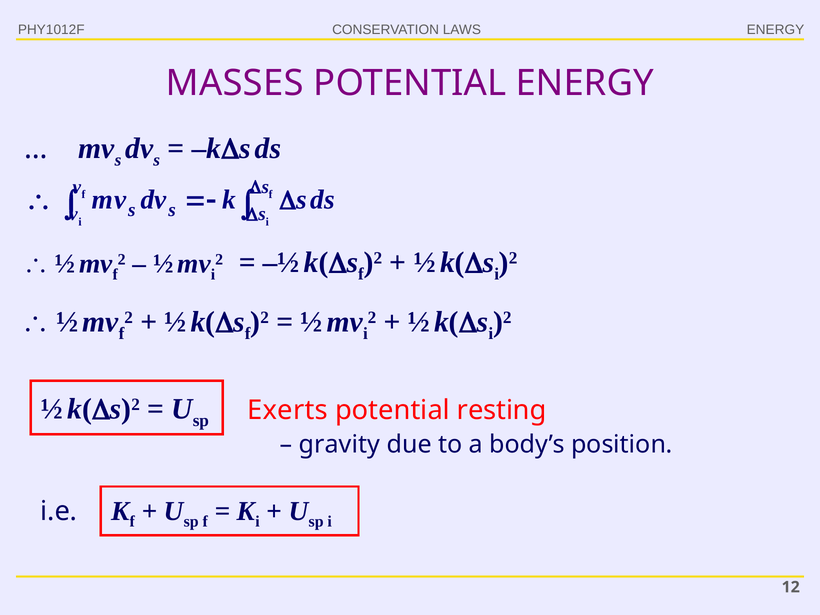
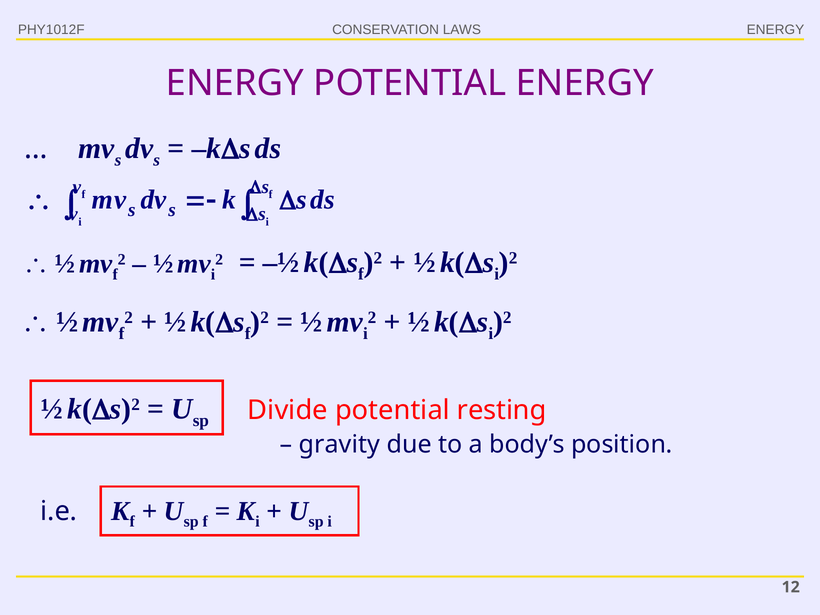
MASSES at (235, 83): MASSES -> ENERGY
Exerts: Exerts -> Divide
